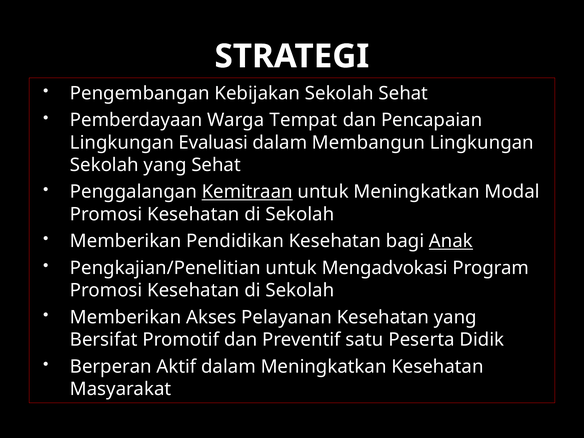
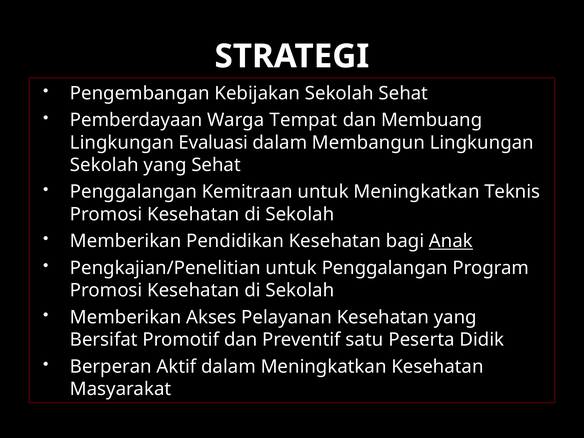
Pencapaian: Pencapaian -> Membuang
Kemitraan underline: present -> none
Modal: Modal -> Teknis
untuk Mengadvokasi: Mengadvokasi -> Penggalangan
